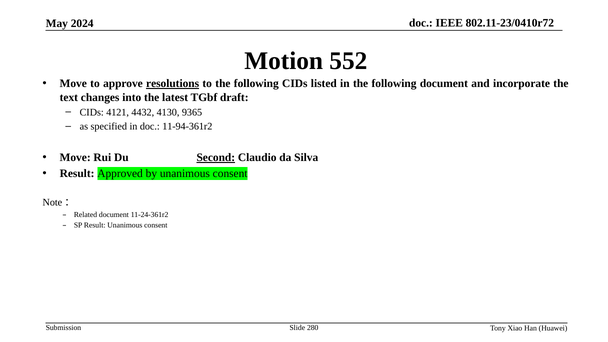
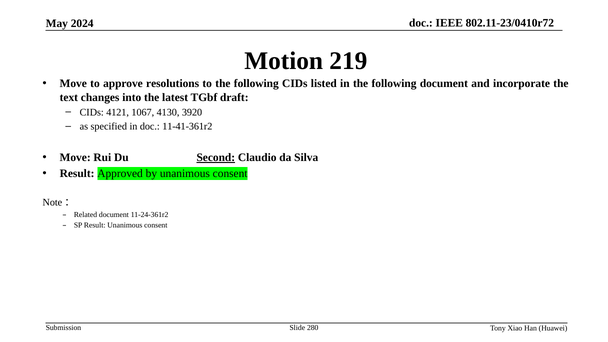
552: 552 -> 219
resolutions underline: present -> none
4432: 4432 -> 1067
9365: 9365 -> 3920
11-94-361r2: 11-94-361r2 -> 11-41-361r2
